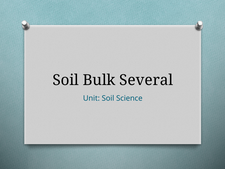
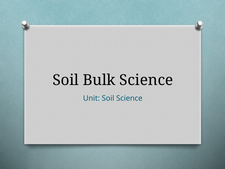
Bulk Several: Several -> Science
